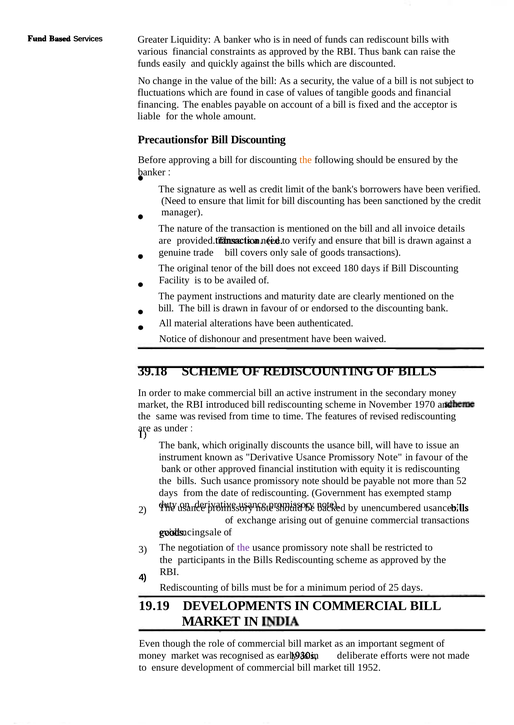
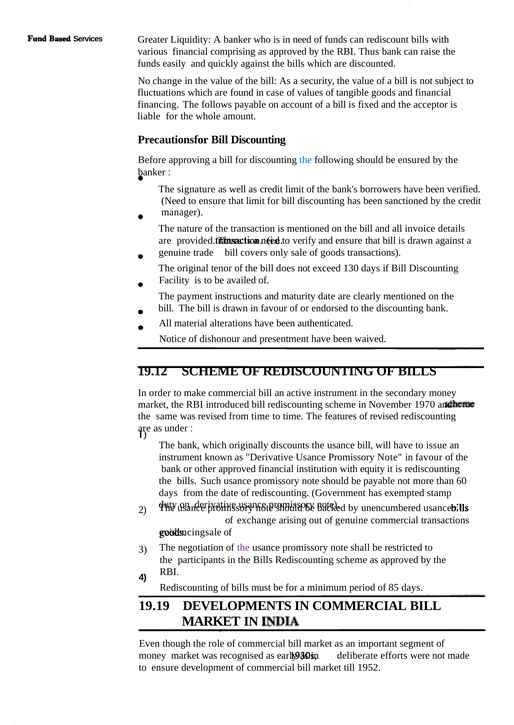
constraints: constraints -> comprising
enables: enables -> follows
the at (306, 160) colour: orange -> blue
180: 180 -> 130
39.18: 39.18 -> 19.12
52: 52 -> 60
25: 25 -> 85
